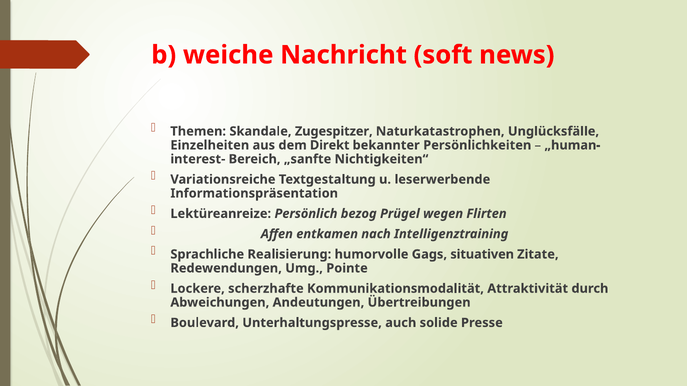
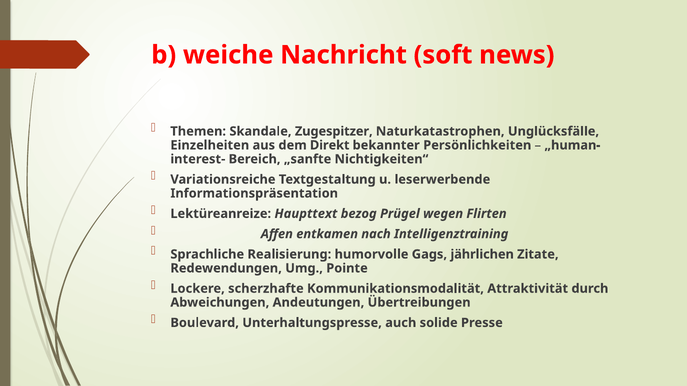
Persönlich: Persönlich -> Haupttext
situativen: situativen -> jährlichen
